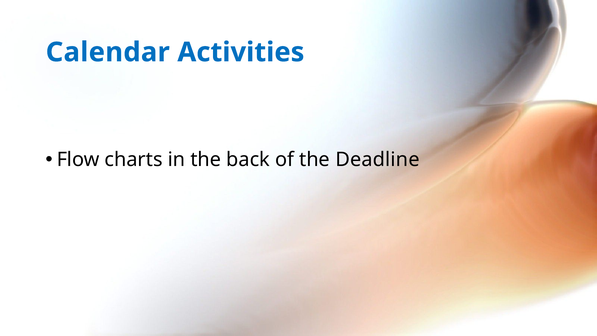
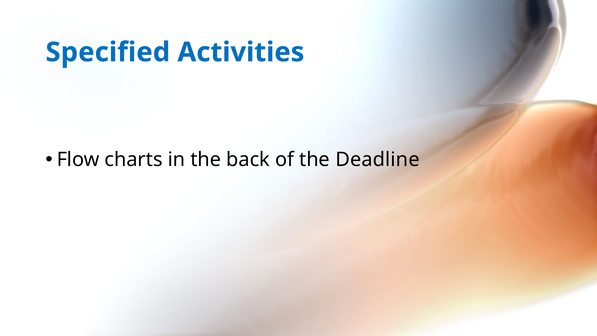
Calendar: Calendar -> Specified
